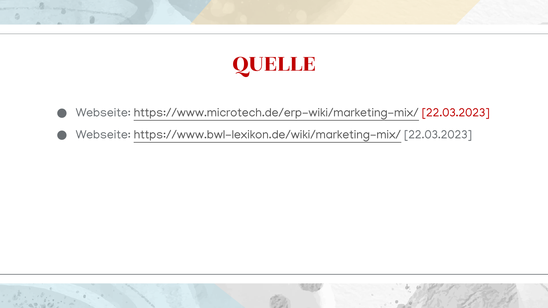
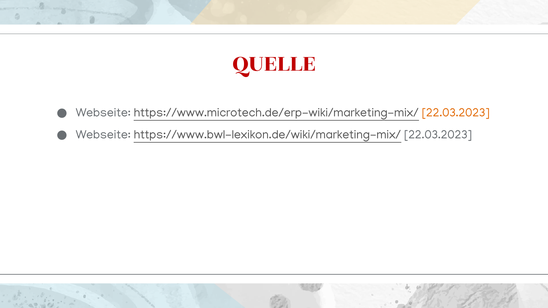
22.03.2023 at (456, 113) colour: red -> orange
